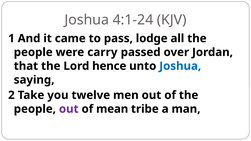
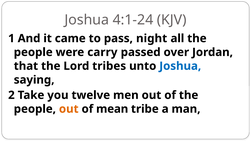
lodge: lodge -> night
hence: hence -> tribes
out at (69, 109) colour: purple -> orange
